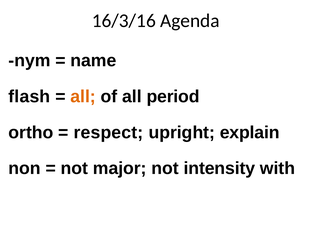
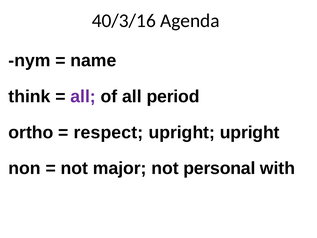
16/3/16: 16/3/16 -> 40/3/16
flash: flash -> think
all at (83, 96) colour: orange -> purple
upright explain: explain -> upright
intensity: intensity -> personal
